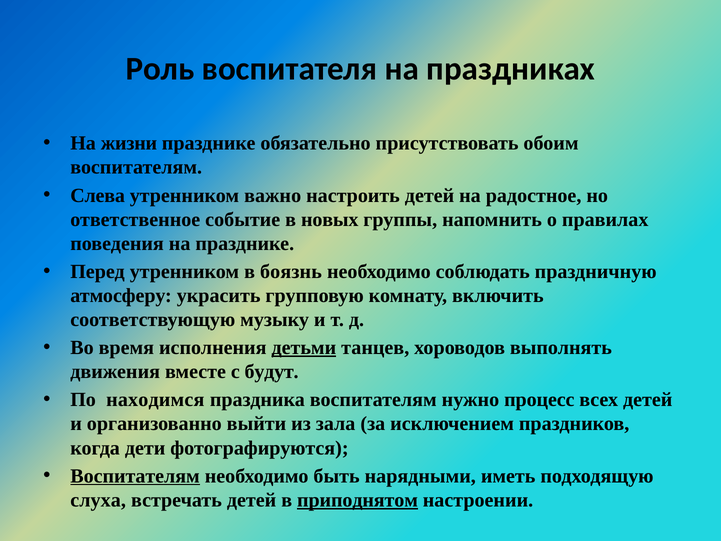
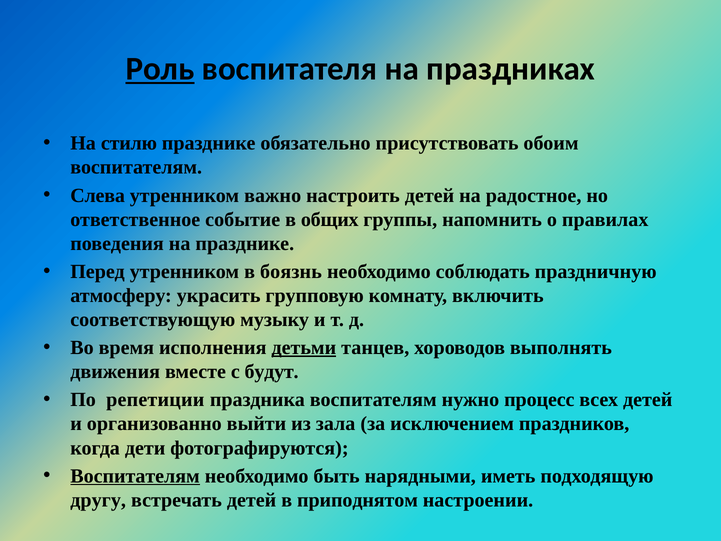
Роль underline: none -> present
жизни: жизни -> стилю
новых: новых -> общих
находимся: находимся -> репетиции
слуха: слуха -> другу
приподнятом underline: present -> none
